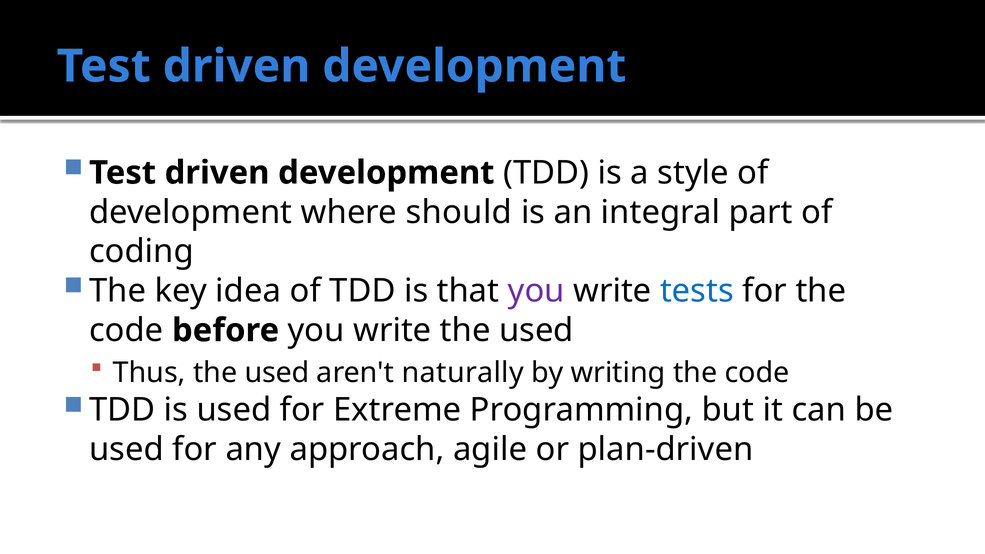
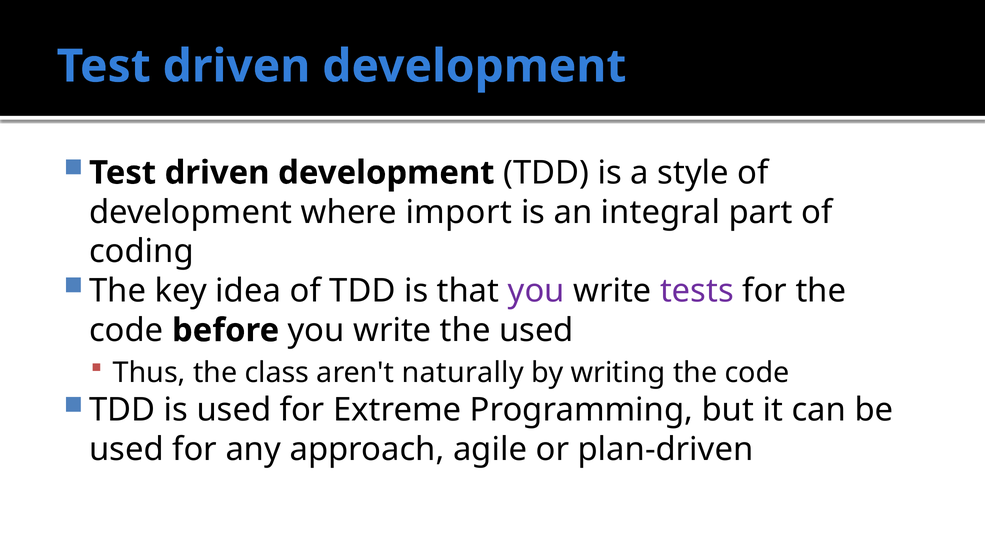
should: should -> import
tests colour: blue -> purple
Thus the used: used -> class
